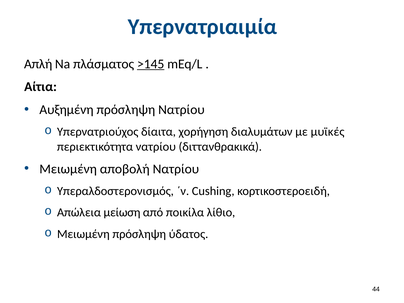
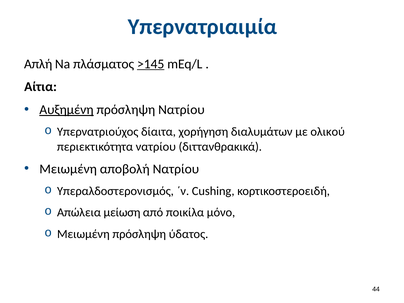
Αυξημένη underline: none -> present
μυϊκές: μυϊκές -> ολικού
λίθιο: λίθιο -> μόνο
